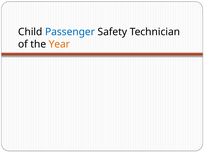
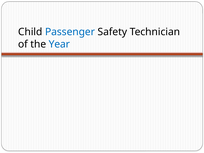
Year colour: orange -> blue
